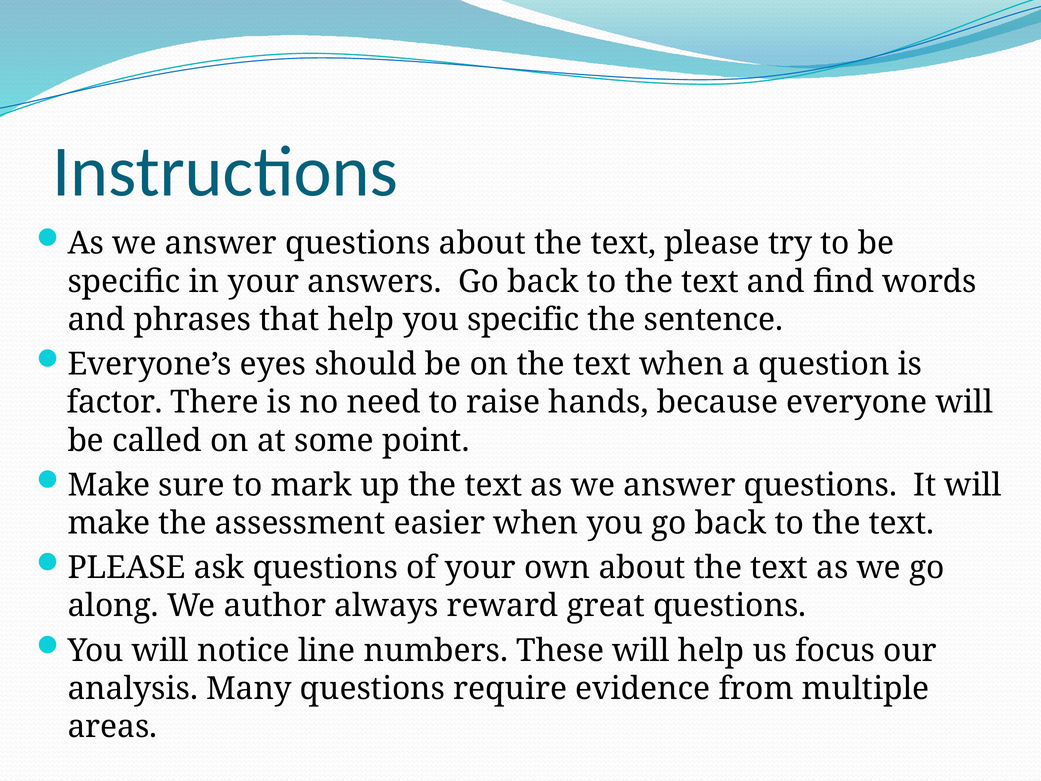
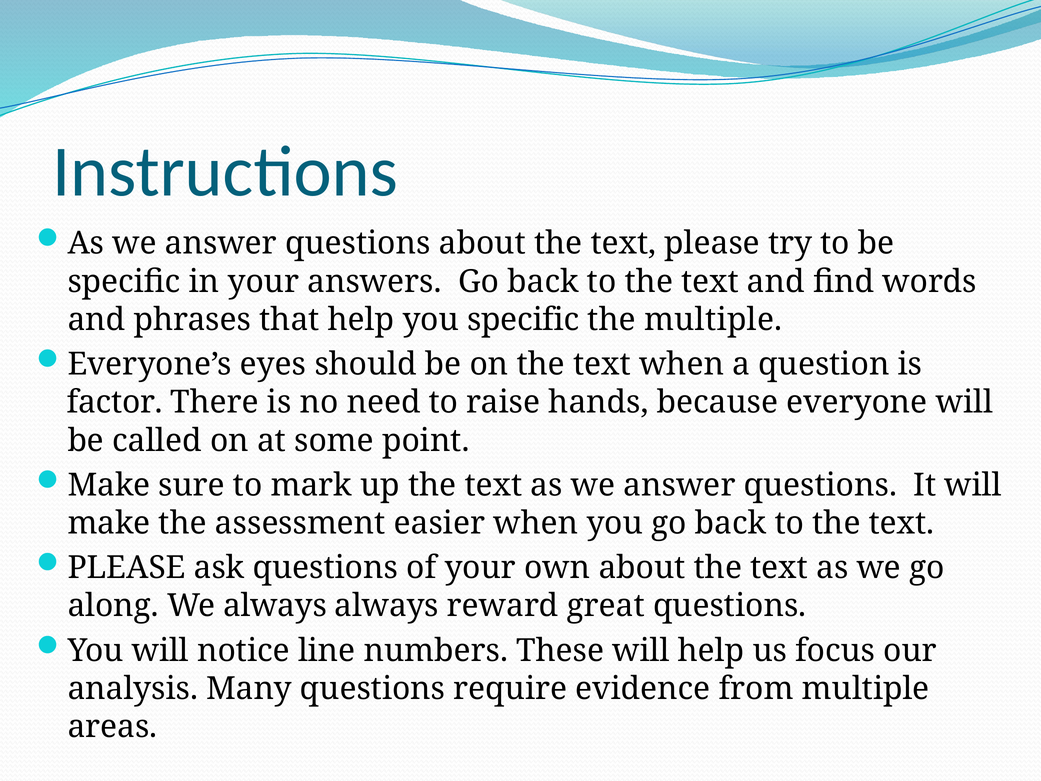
the sentence: sentence -> multiple
We author: author -> always
